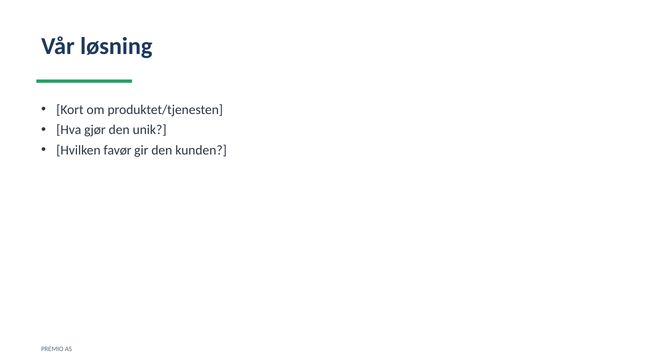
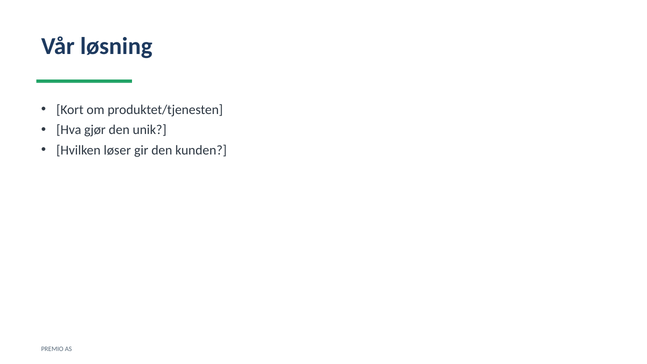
favør: favør -> løser
